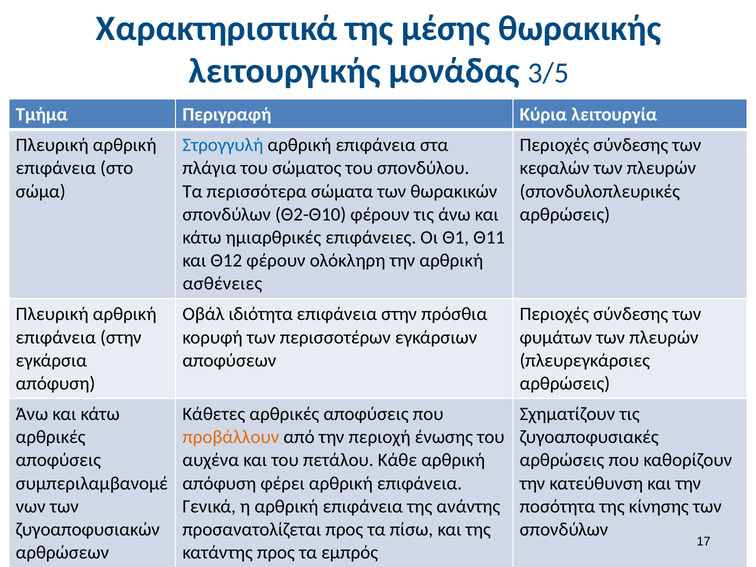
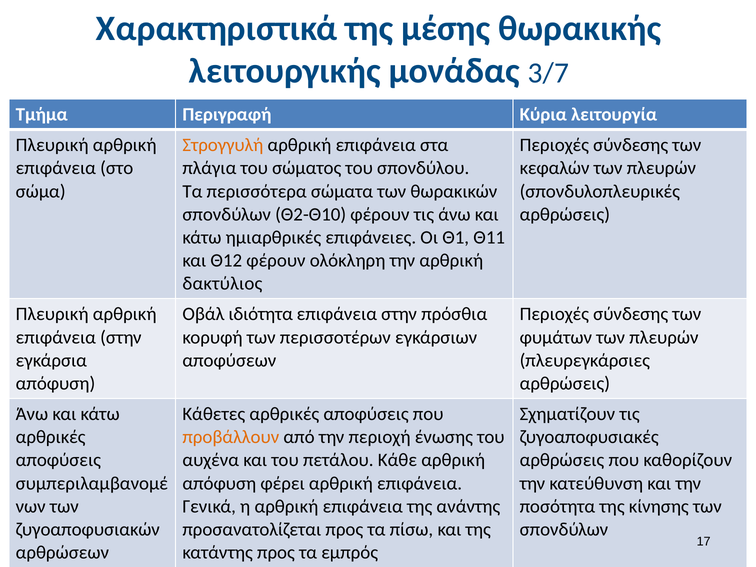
3/5: 3/5 -> 3/7
Στρογγυλή colour: blue -> orange
ασθένειες: ασθένειες -> δακτύλιος
